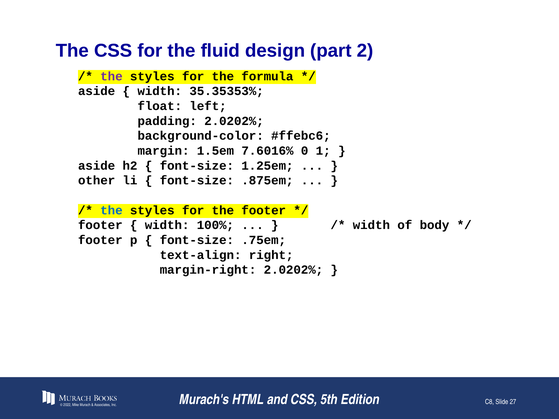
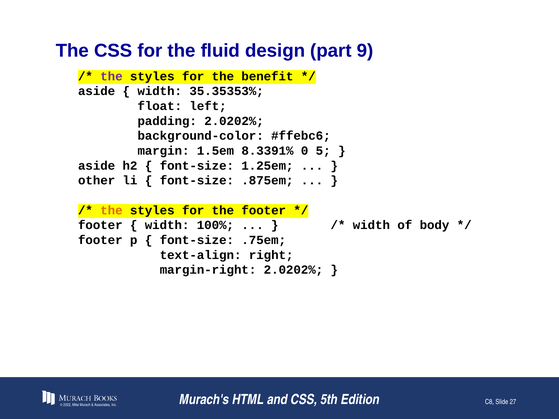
2: 2 -> 9
formula: formula -> benefit
7.6016%: 7.6016% -> 8.3391%
1: 1 -> 5
the at (111, 210) colour: blue -> orange
